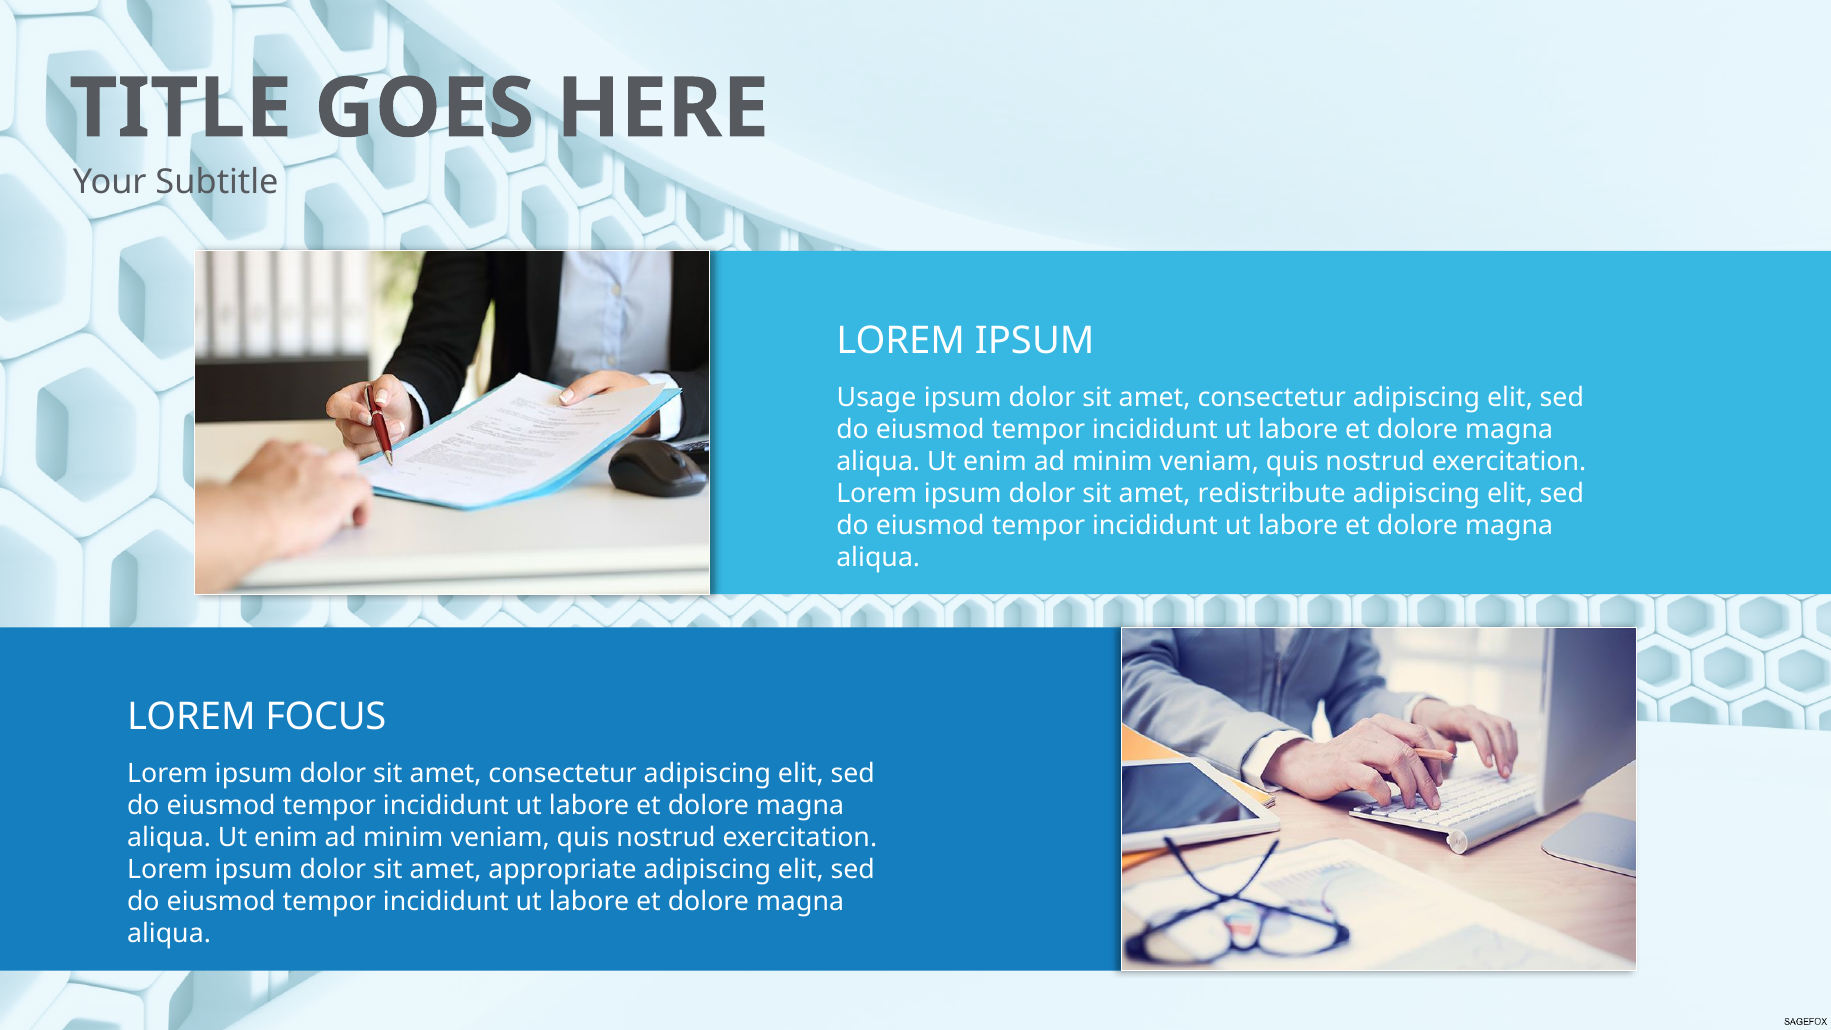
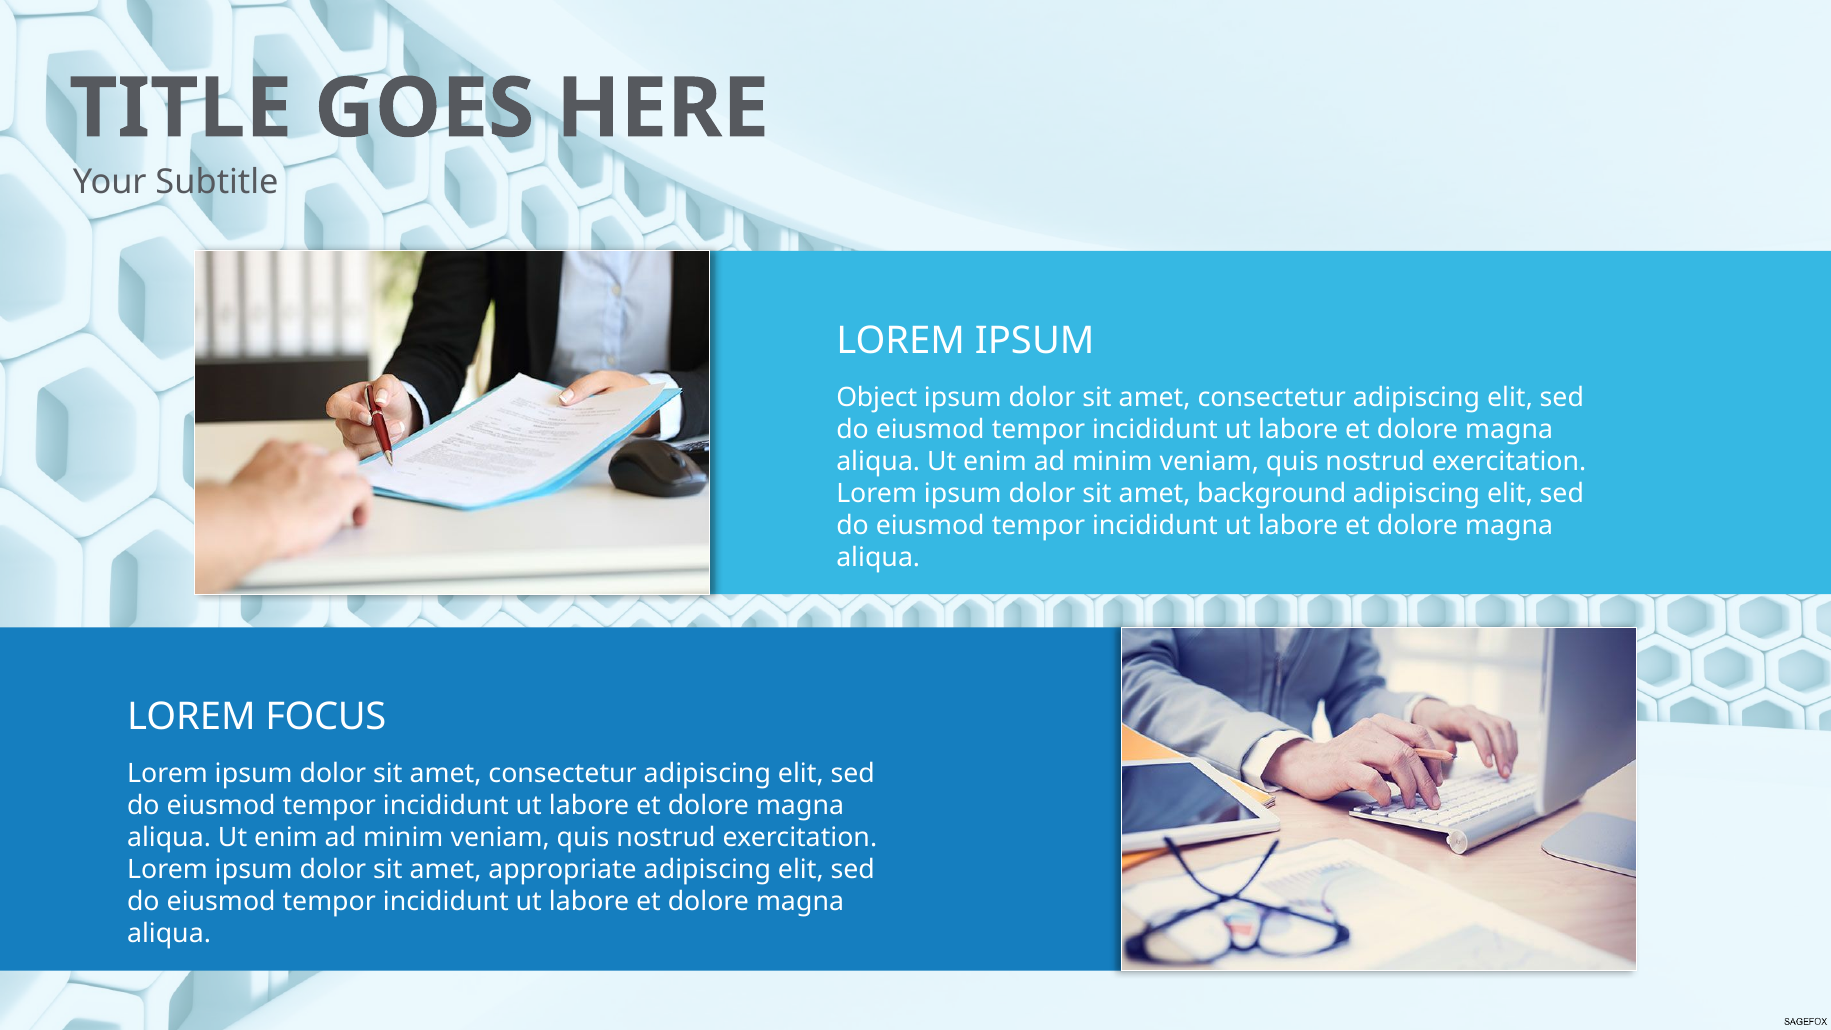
Usage: Usage -> Object
redistribute: redistribute -> background
